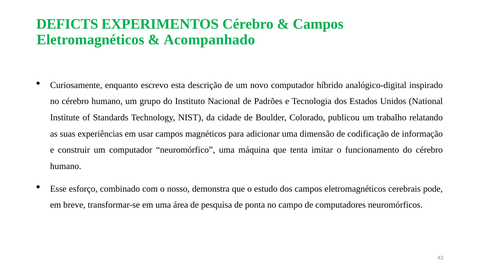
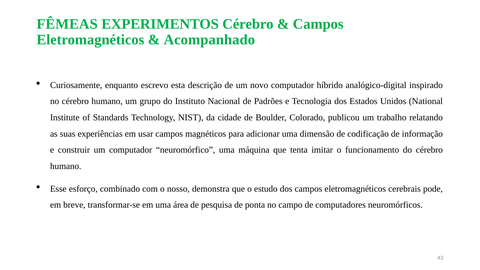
DEFICTS: DEFICTS -> FÊMEAS
